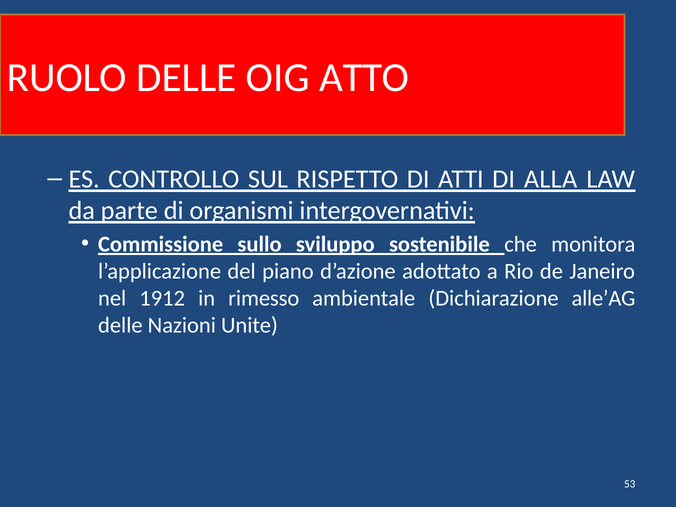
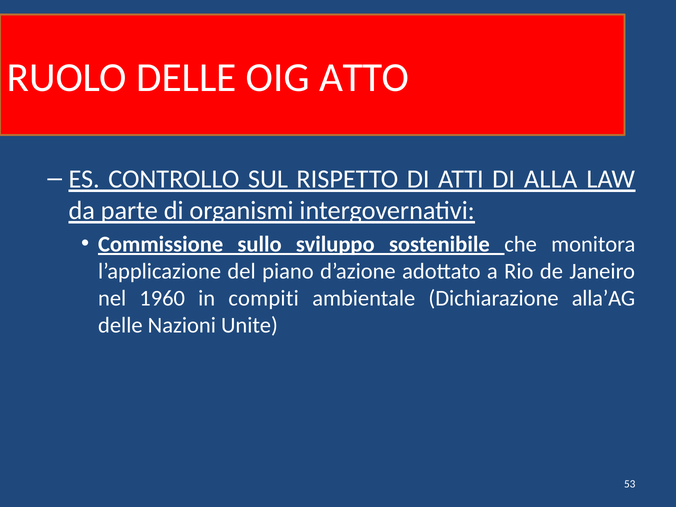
1912: 1912 -> 1960
rimesso: rimesso -> compiti
alle’AG: alle’AG -> alla’AG
